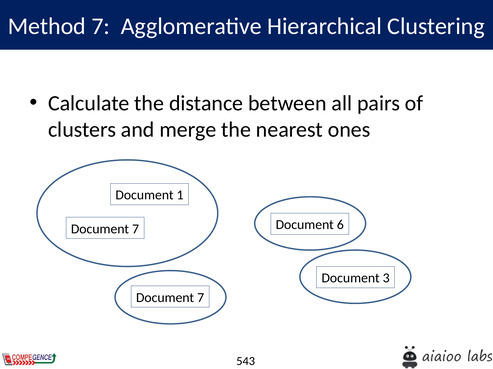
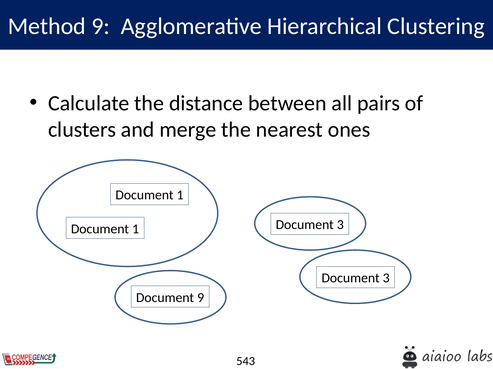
Method 7: 7 -> 9
6 at (340, 225): 6 -> 3
7 at (136, 229): 7 -> 1
7 at (201, 298): 7 -> 9
